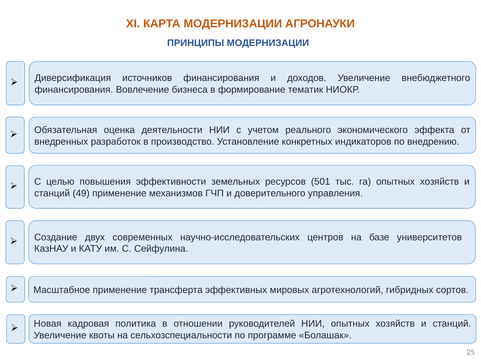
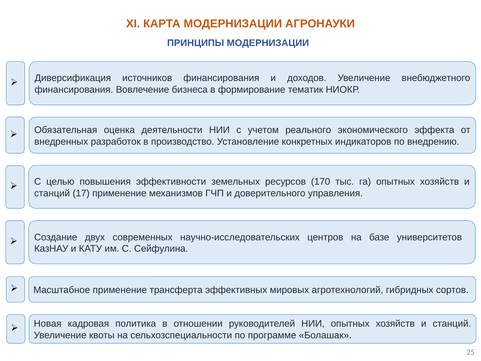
501: 501 -> 170
49: 49 -> 17
